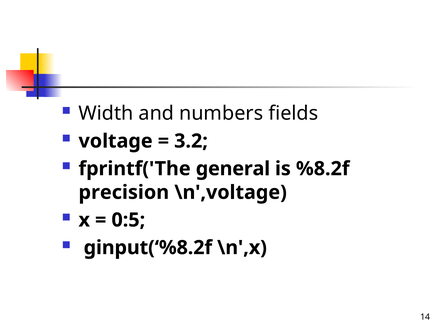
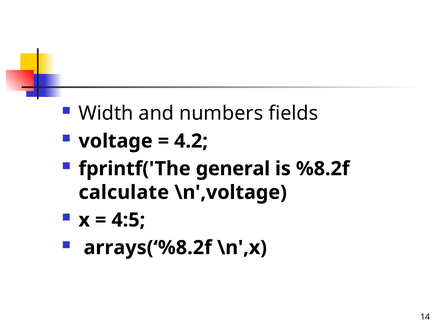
3.2: 3.2 -> 4.2
precision: precision -> calculate
0:5: 0:5 -> 4:5
ginput(‘%8.2f: ginput(‘%8.2f -> arrays(‘%8.2f
